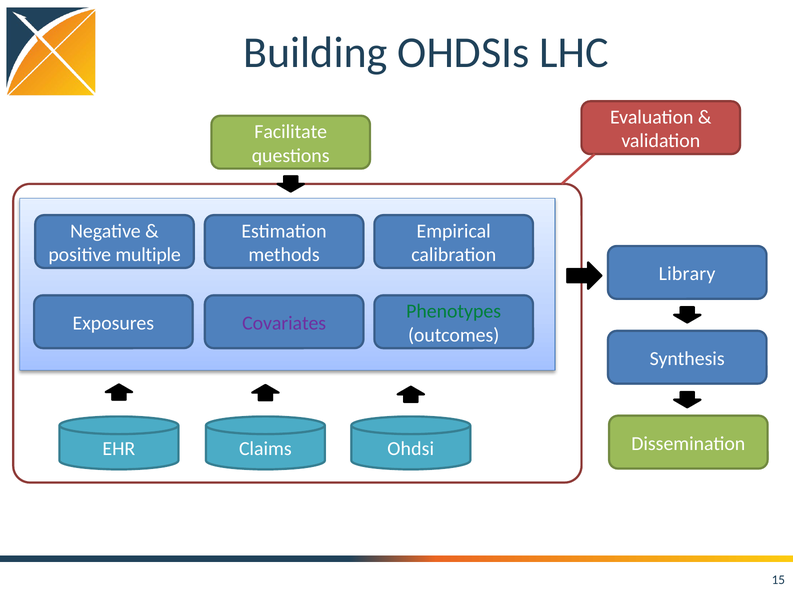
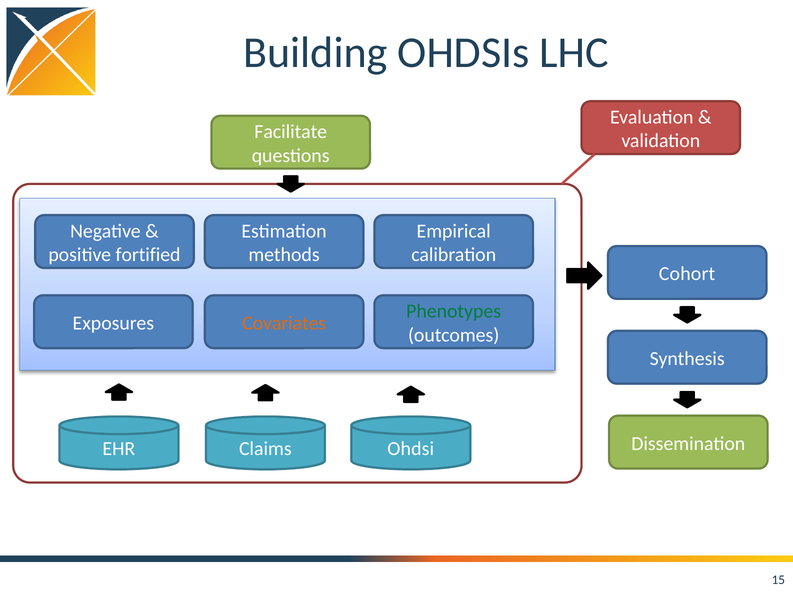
multiple: multiple -> fortified
Library: Library -> Cohort
Covariates colour: purple -> orange
